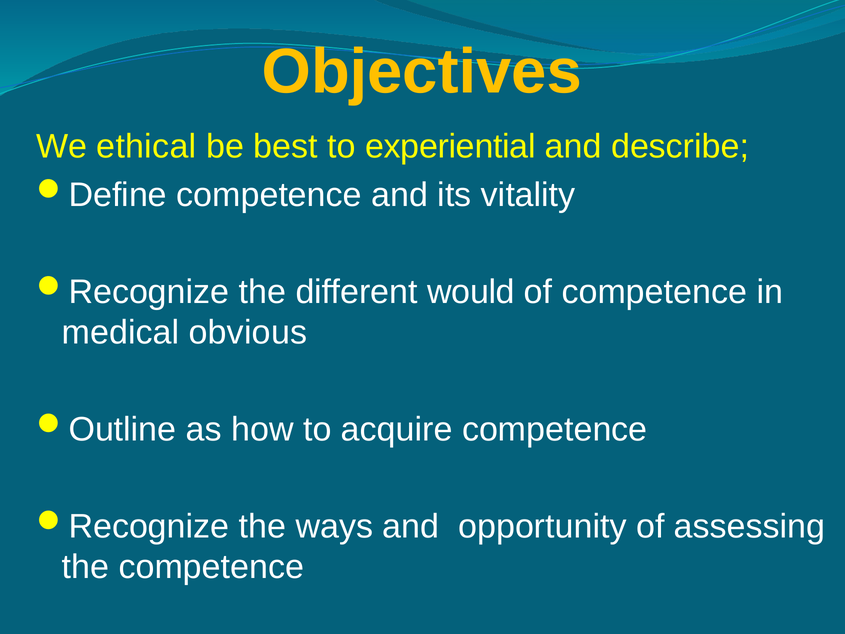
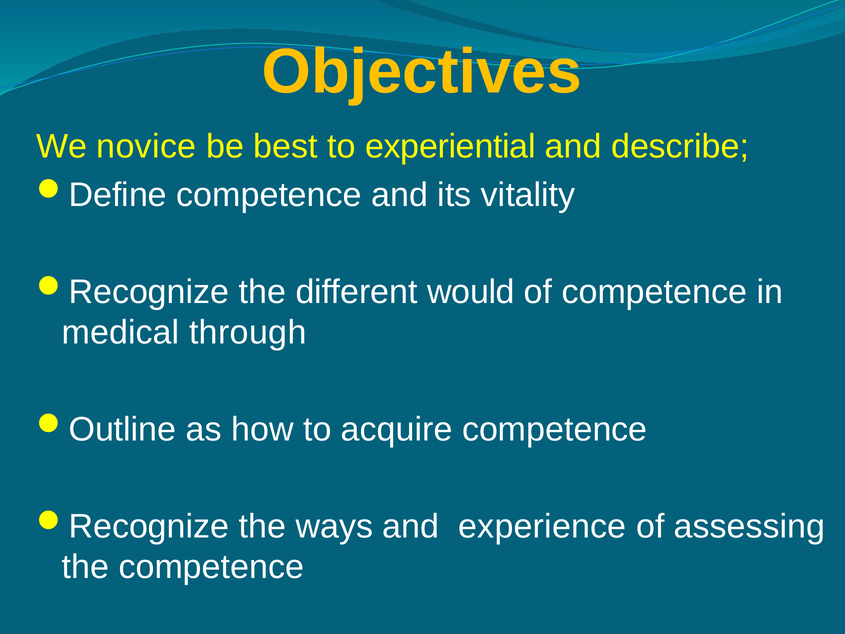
ethical: ethical -> novice
obvious: obvious -> through
opportunity: opportunity -> experience
